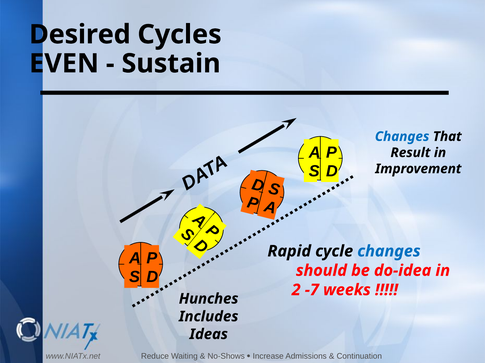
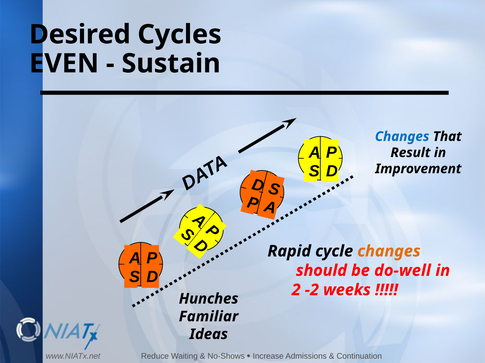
changes at (389, 252) colour: blue -> orange
do-idea: do-idea -> do-well
-7: -7 -> -2
Includes: Includes -> Familiar
